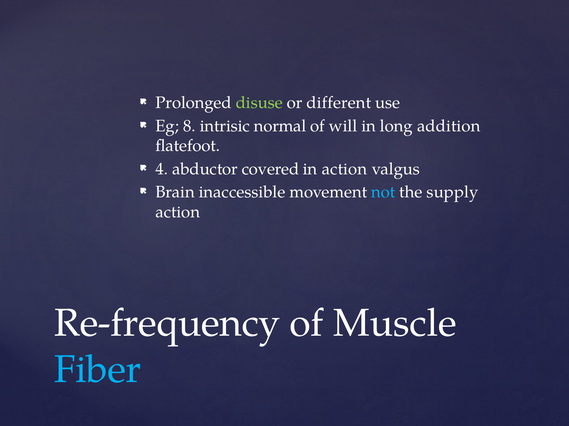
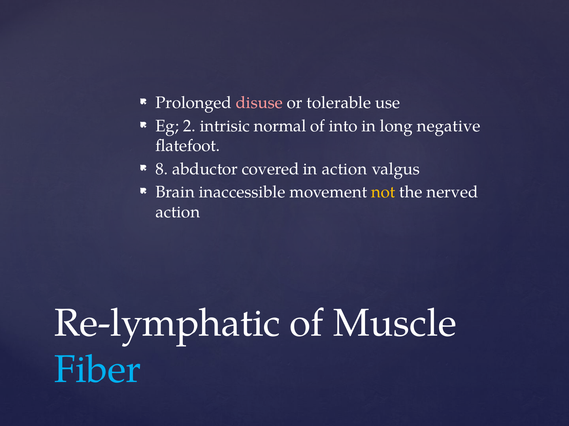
disuse colour: light green -> pink
different: different -> tolerable
8: 8 -> 2
will: will -> into
addition: addition -> negative
4: 4 -> 8
not colour: light blue -> yellow
supply: supply -> nerved
Re-frequency: Re-frequency -> Re-lymphatic
